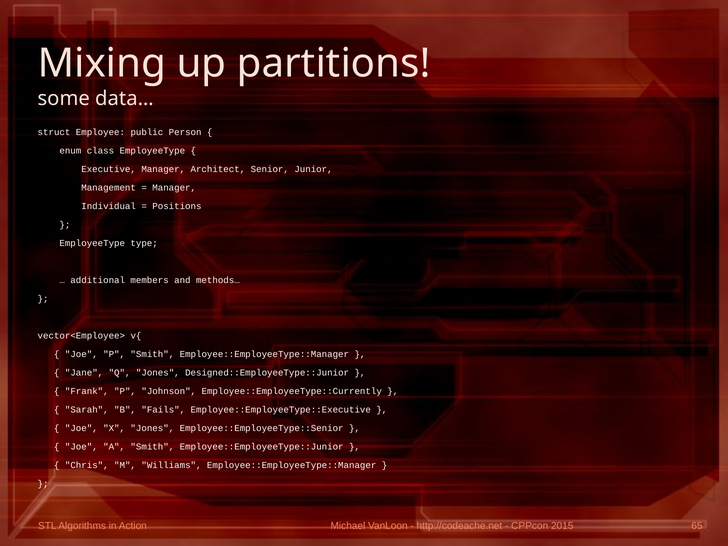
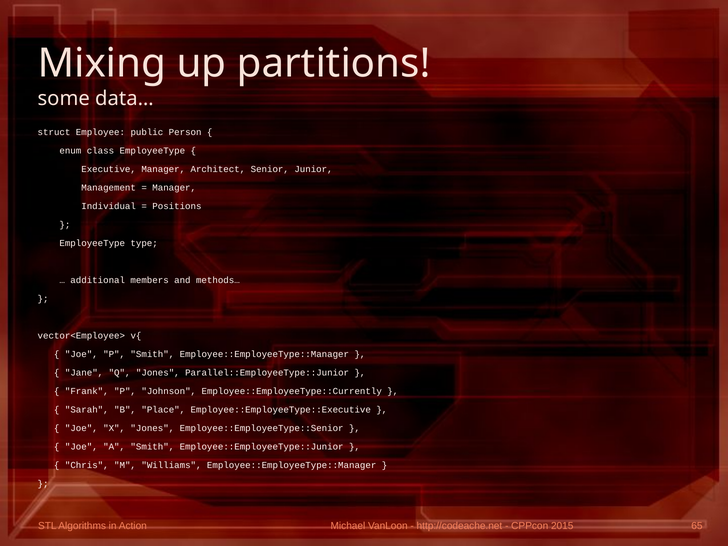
Designed::EmployeeType::Junior: Designed::EmployeeType::Junior -> Parallel::EmployeeType::Junior
Fails: Fails -> Place
